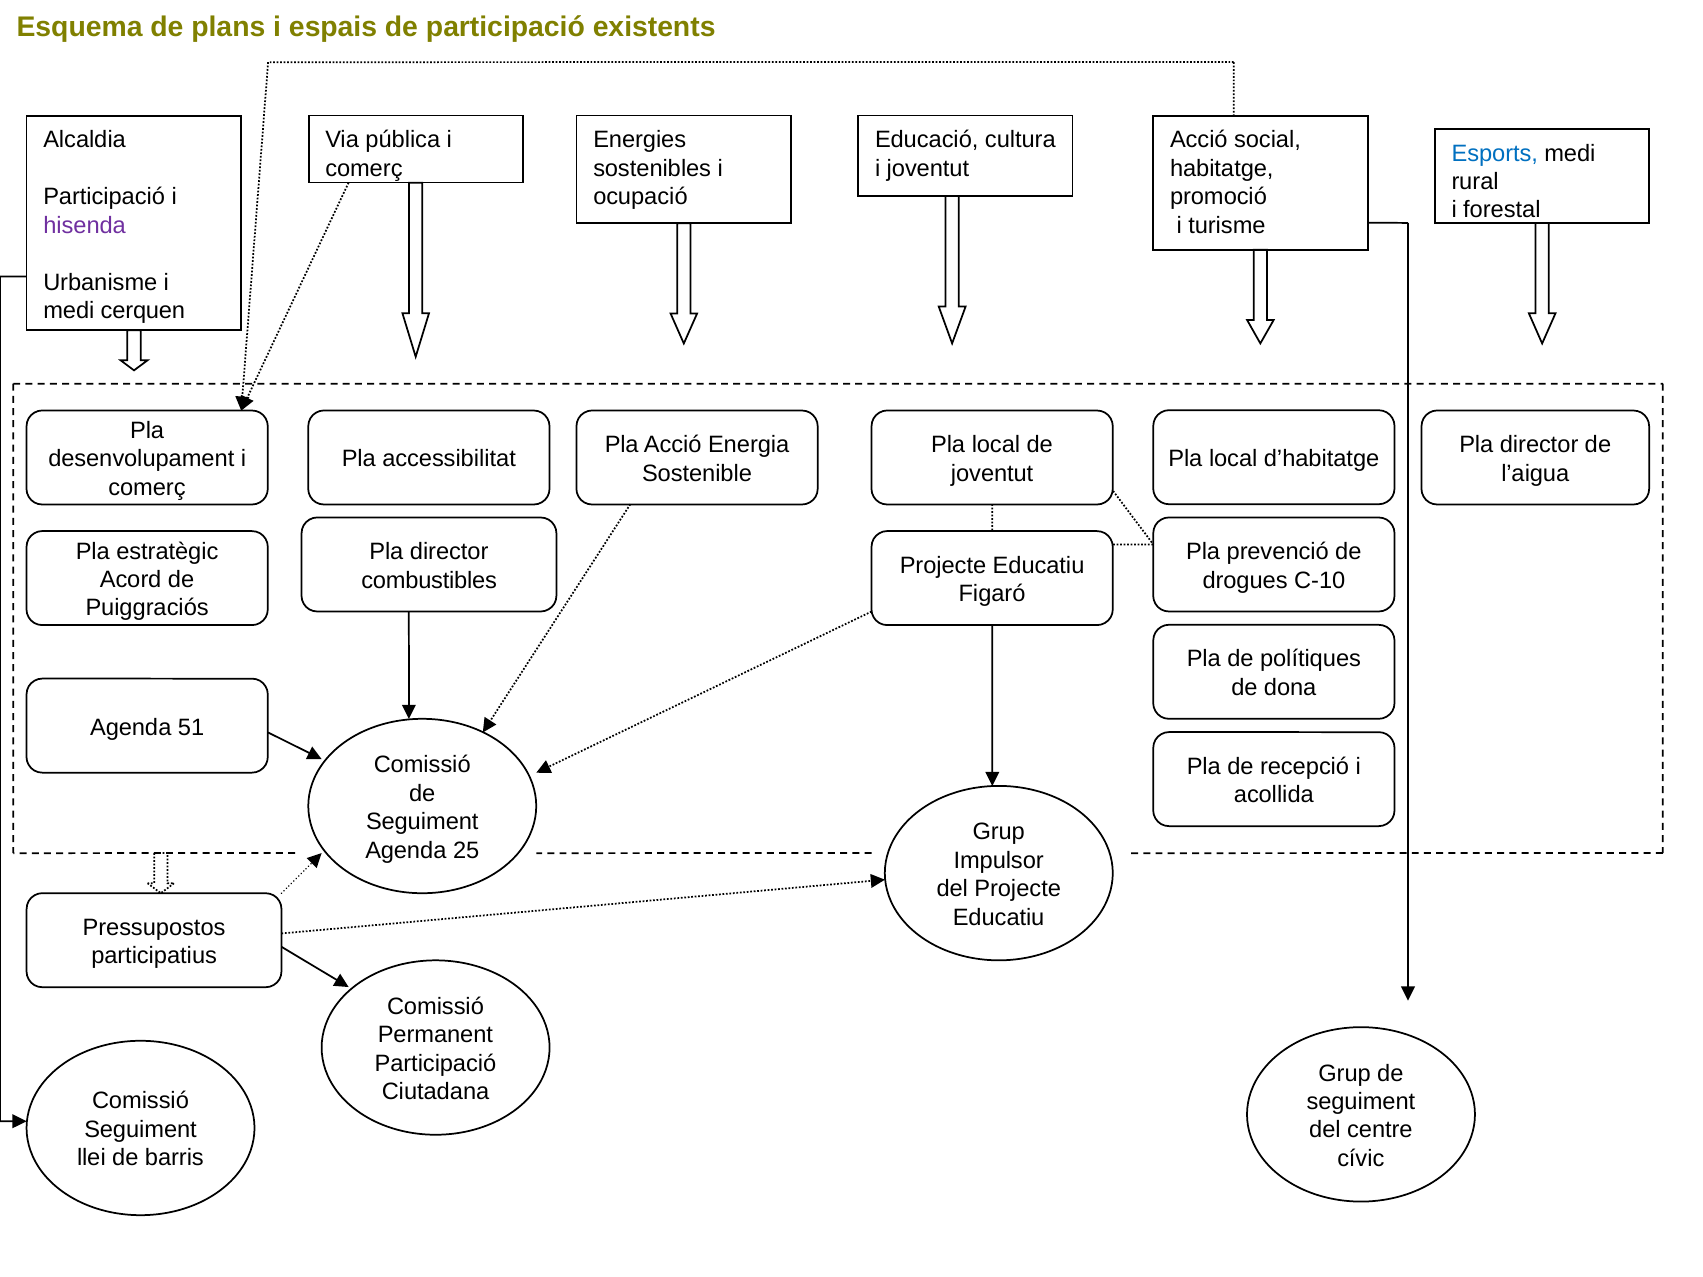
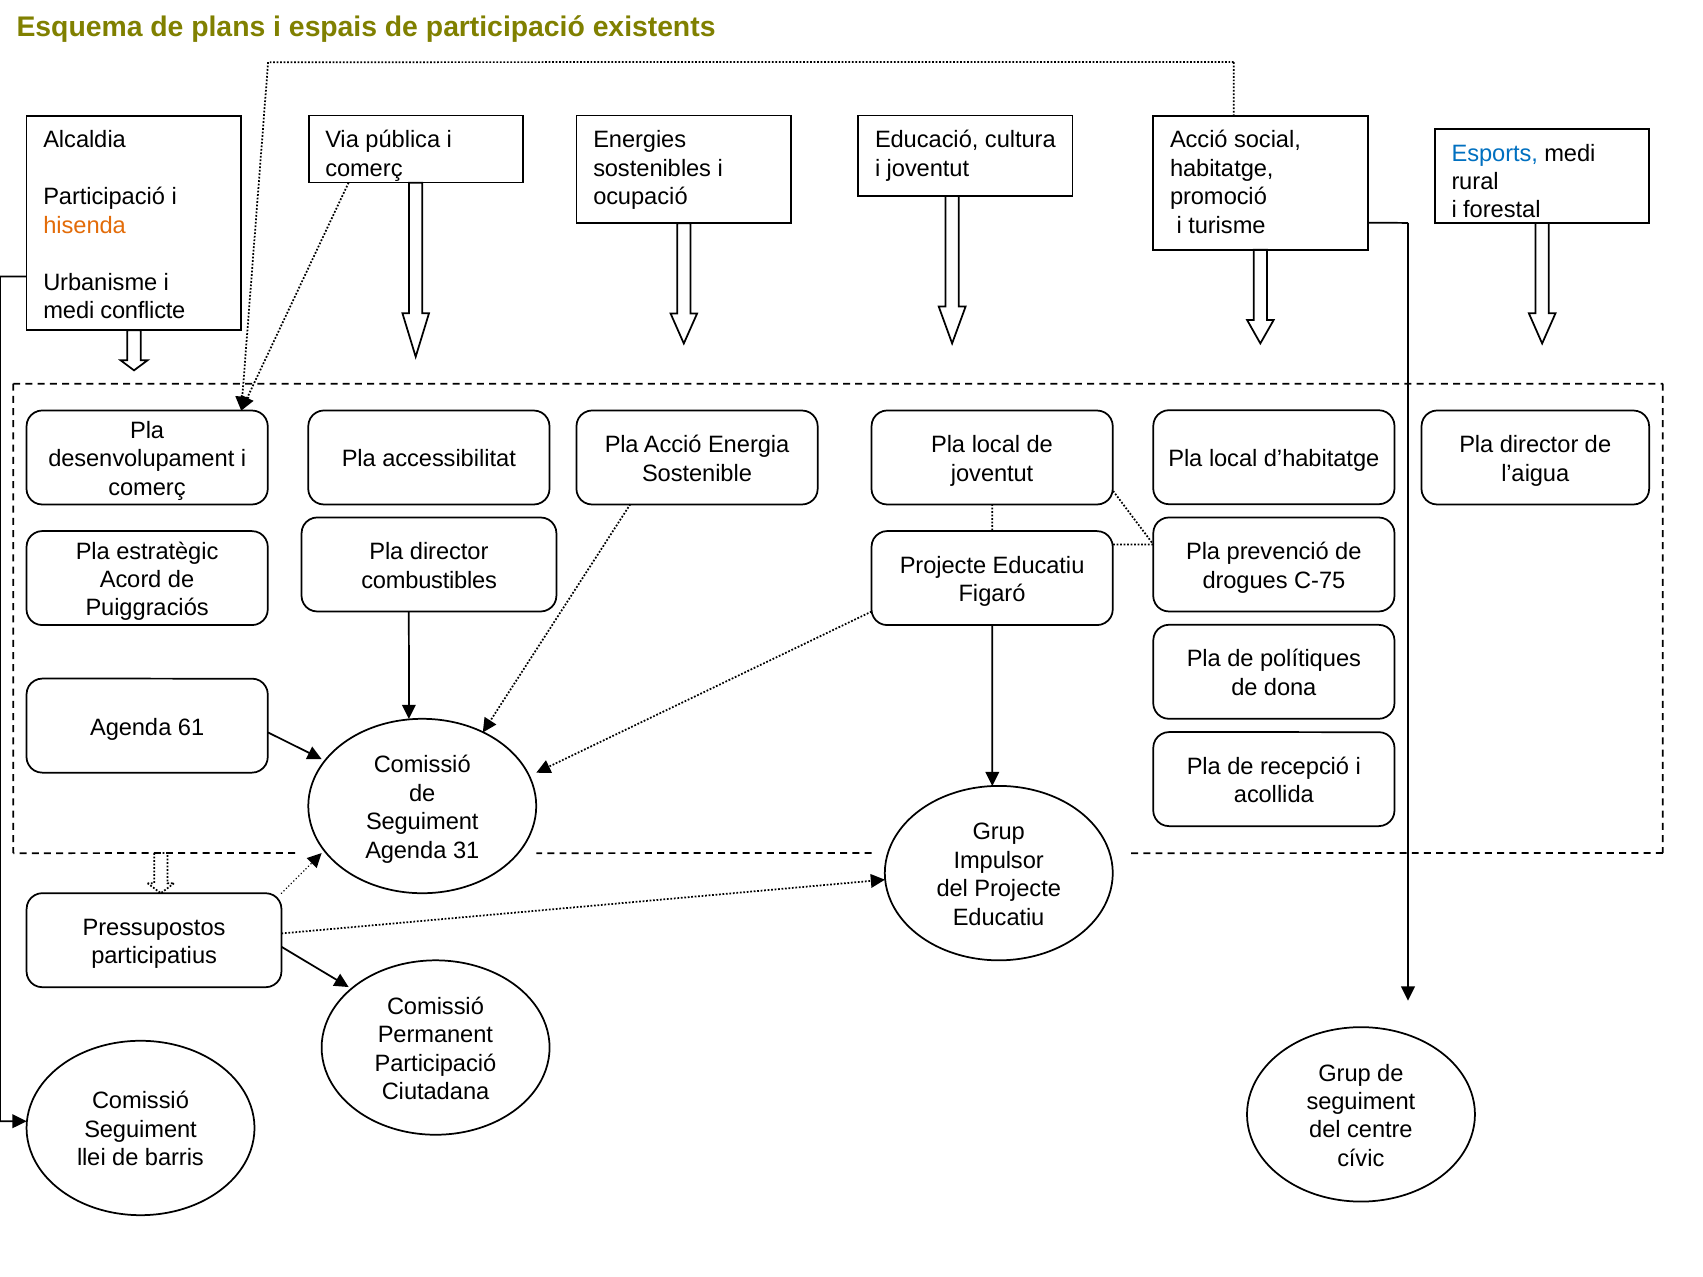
hisenda colour: purple -> orange
cerquen: cerquen -> conflicte
C-10: C-10 -> C-75
51: 51 -> 61
25: 25 -> 31
